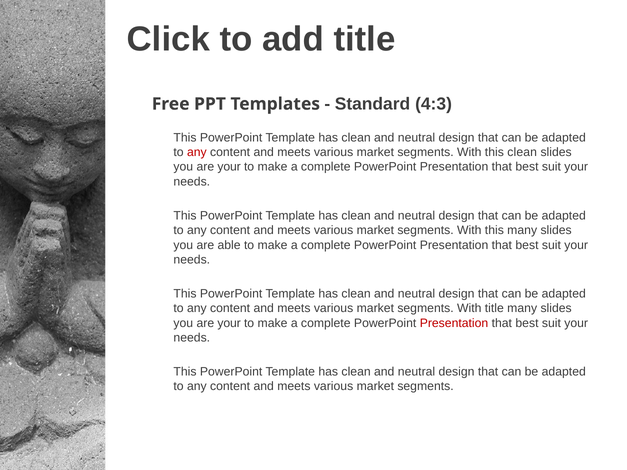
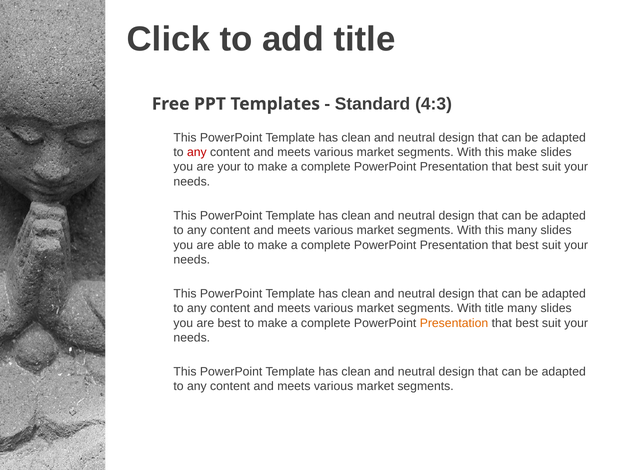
this clean: clean -> make
your at (229, 323): your -> best
Presentation at (454, 323) colour: red -> orange
